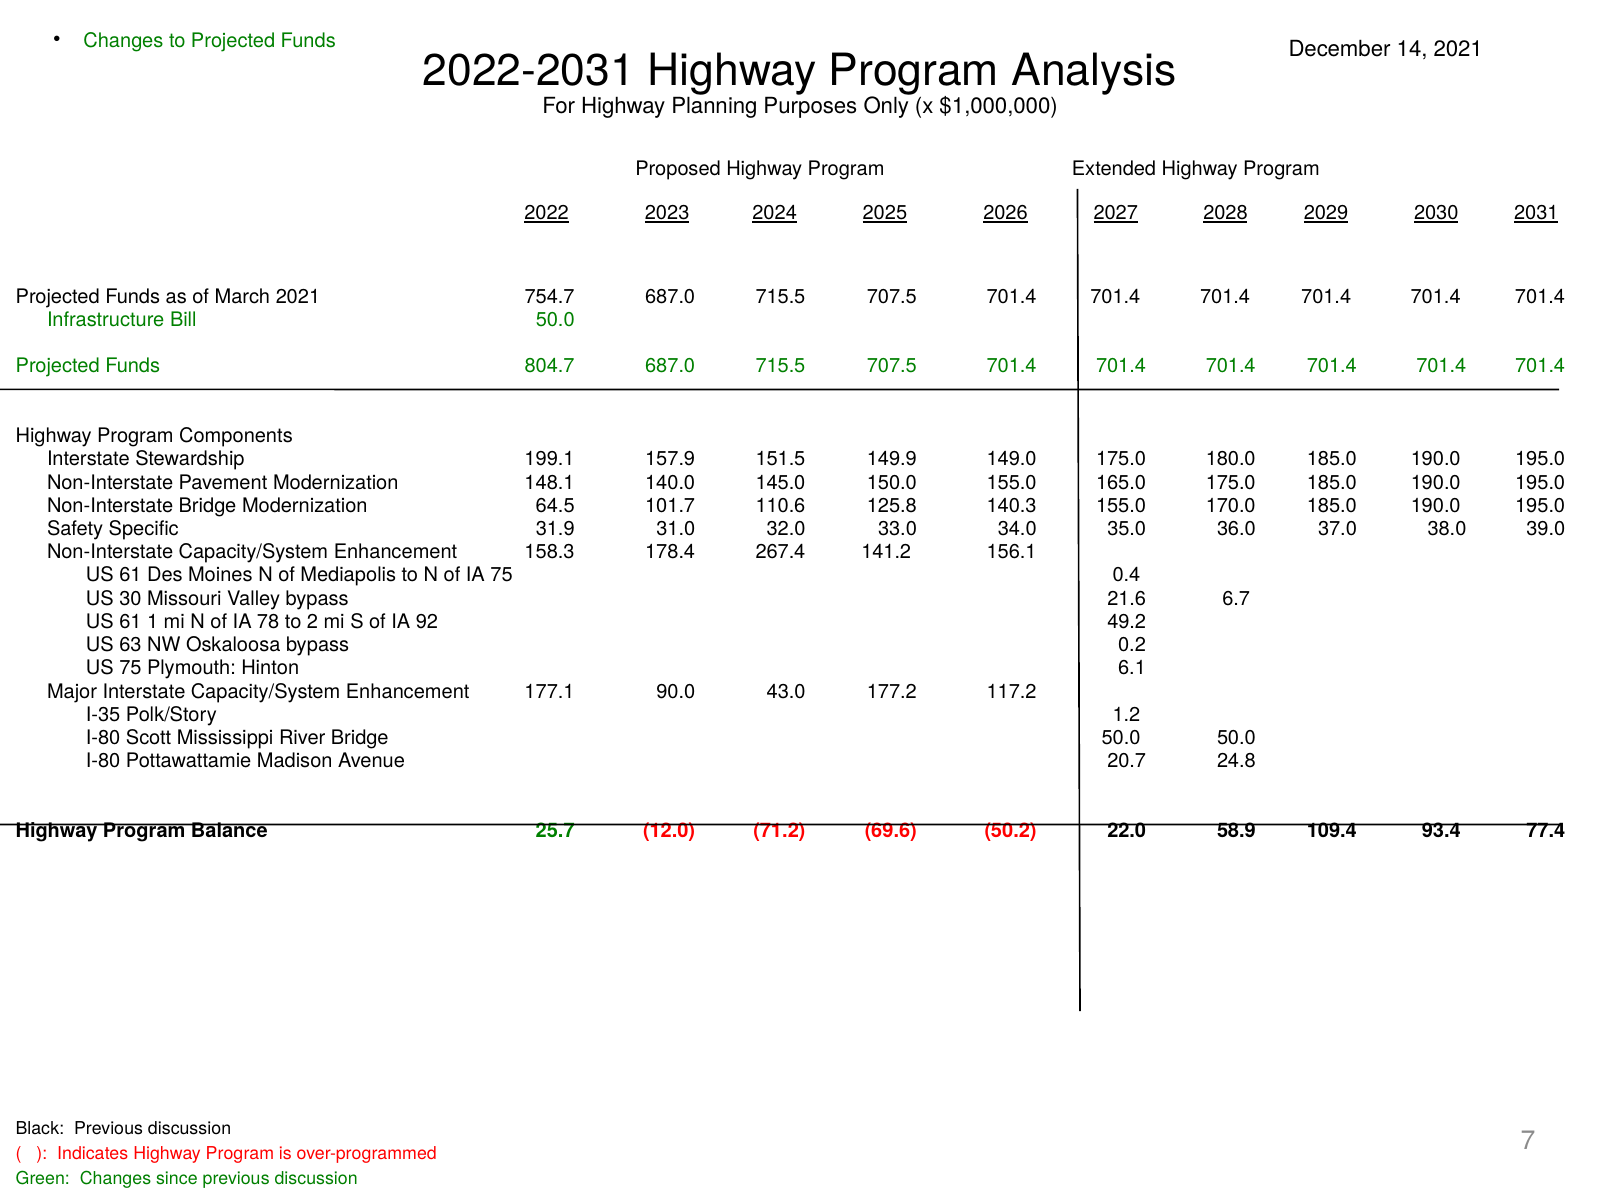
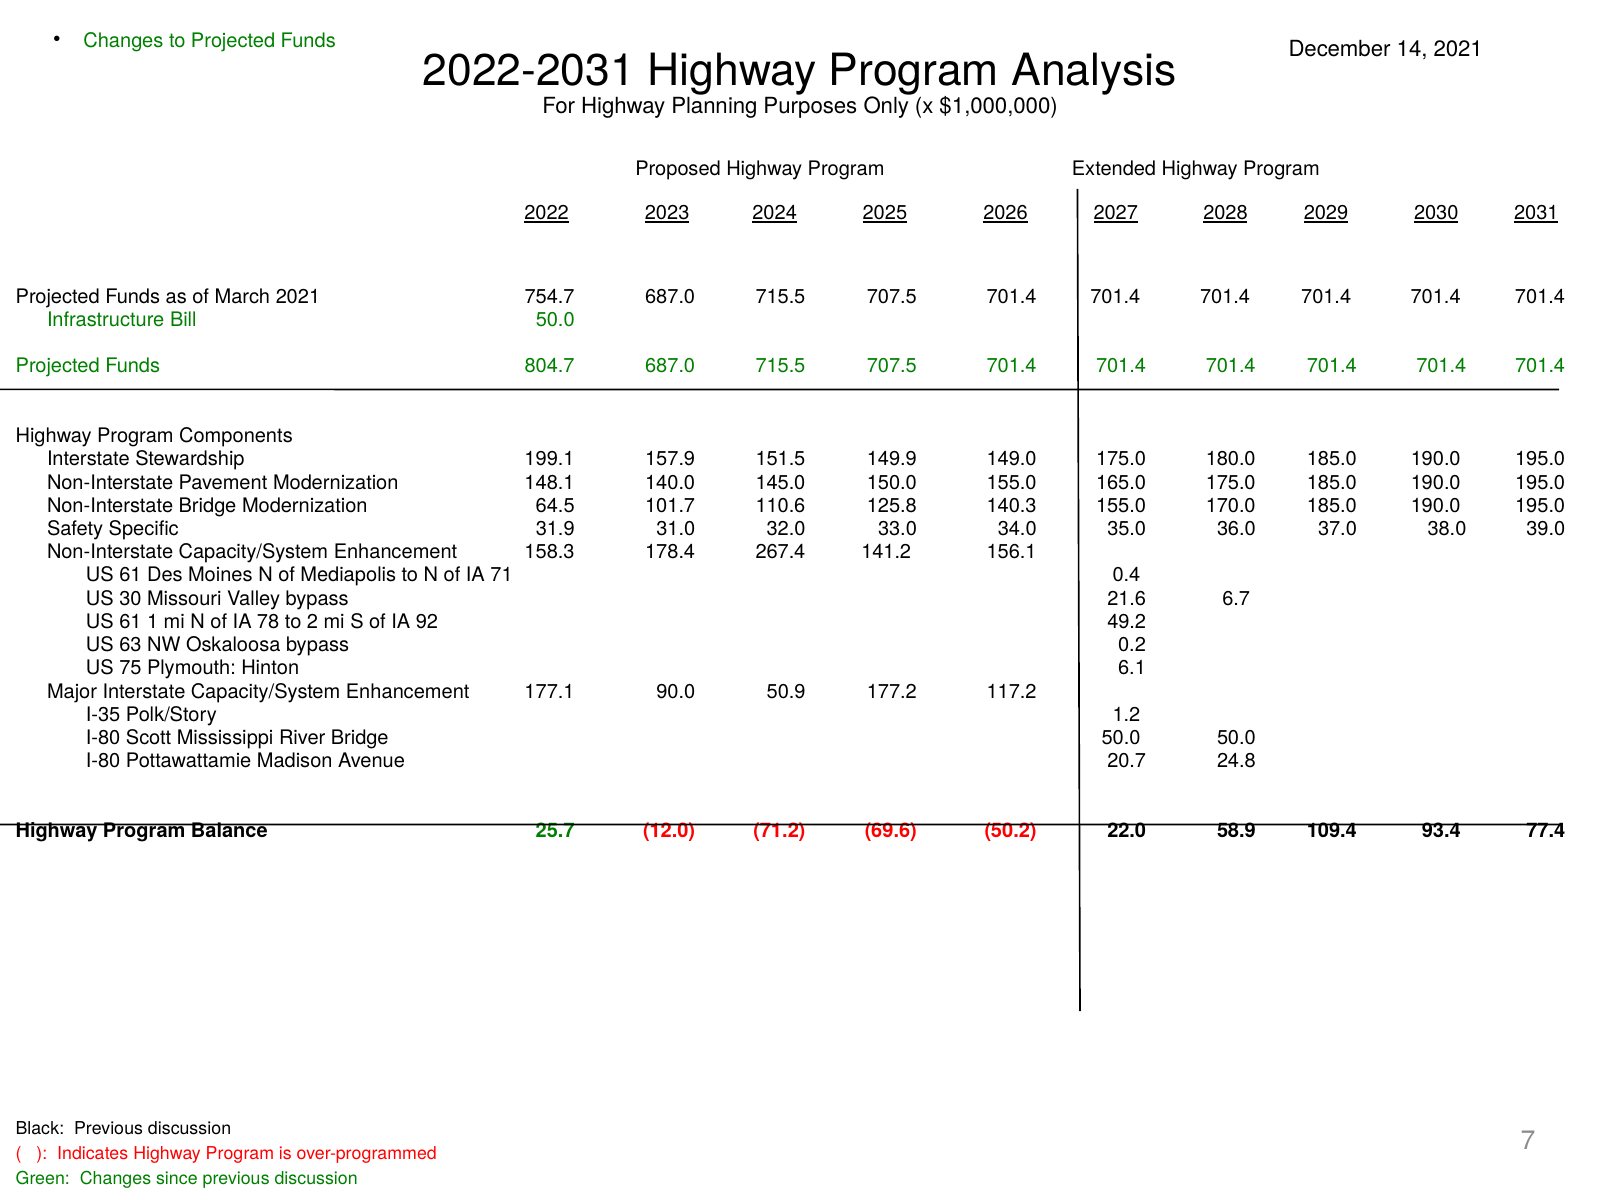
IA 75: 75 -> 71
43.0: 43.0 -> 50.9
